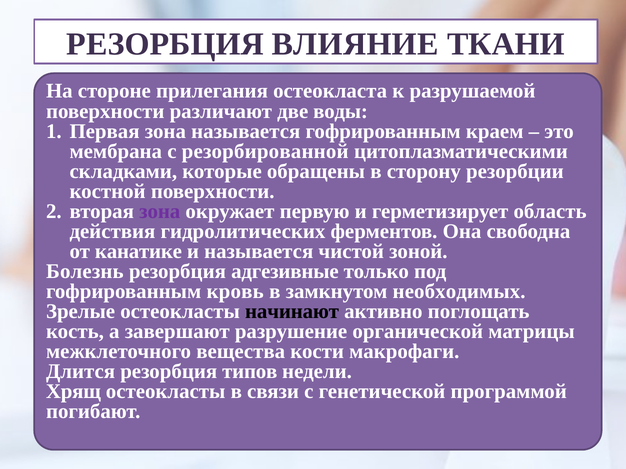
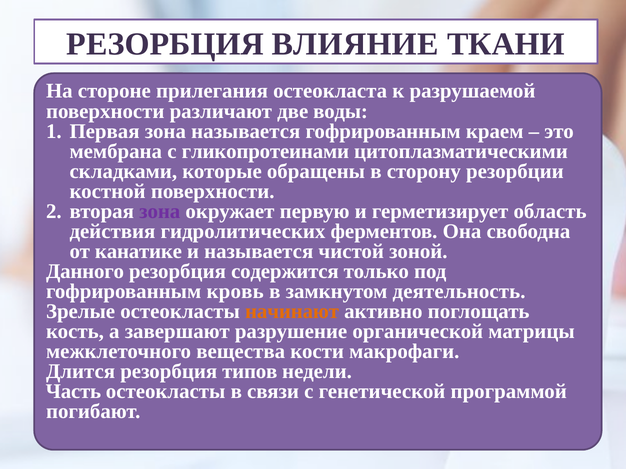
резорбированной: резорбированной -> гликопротеинами
Болезнь: Болезнь -> Данного
адгезивные: адгезивные -> содержится
необходимых: необходимых -> деятельность
начинают colour: black -> orange
Хрящ: Хрящ -> Часть
